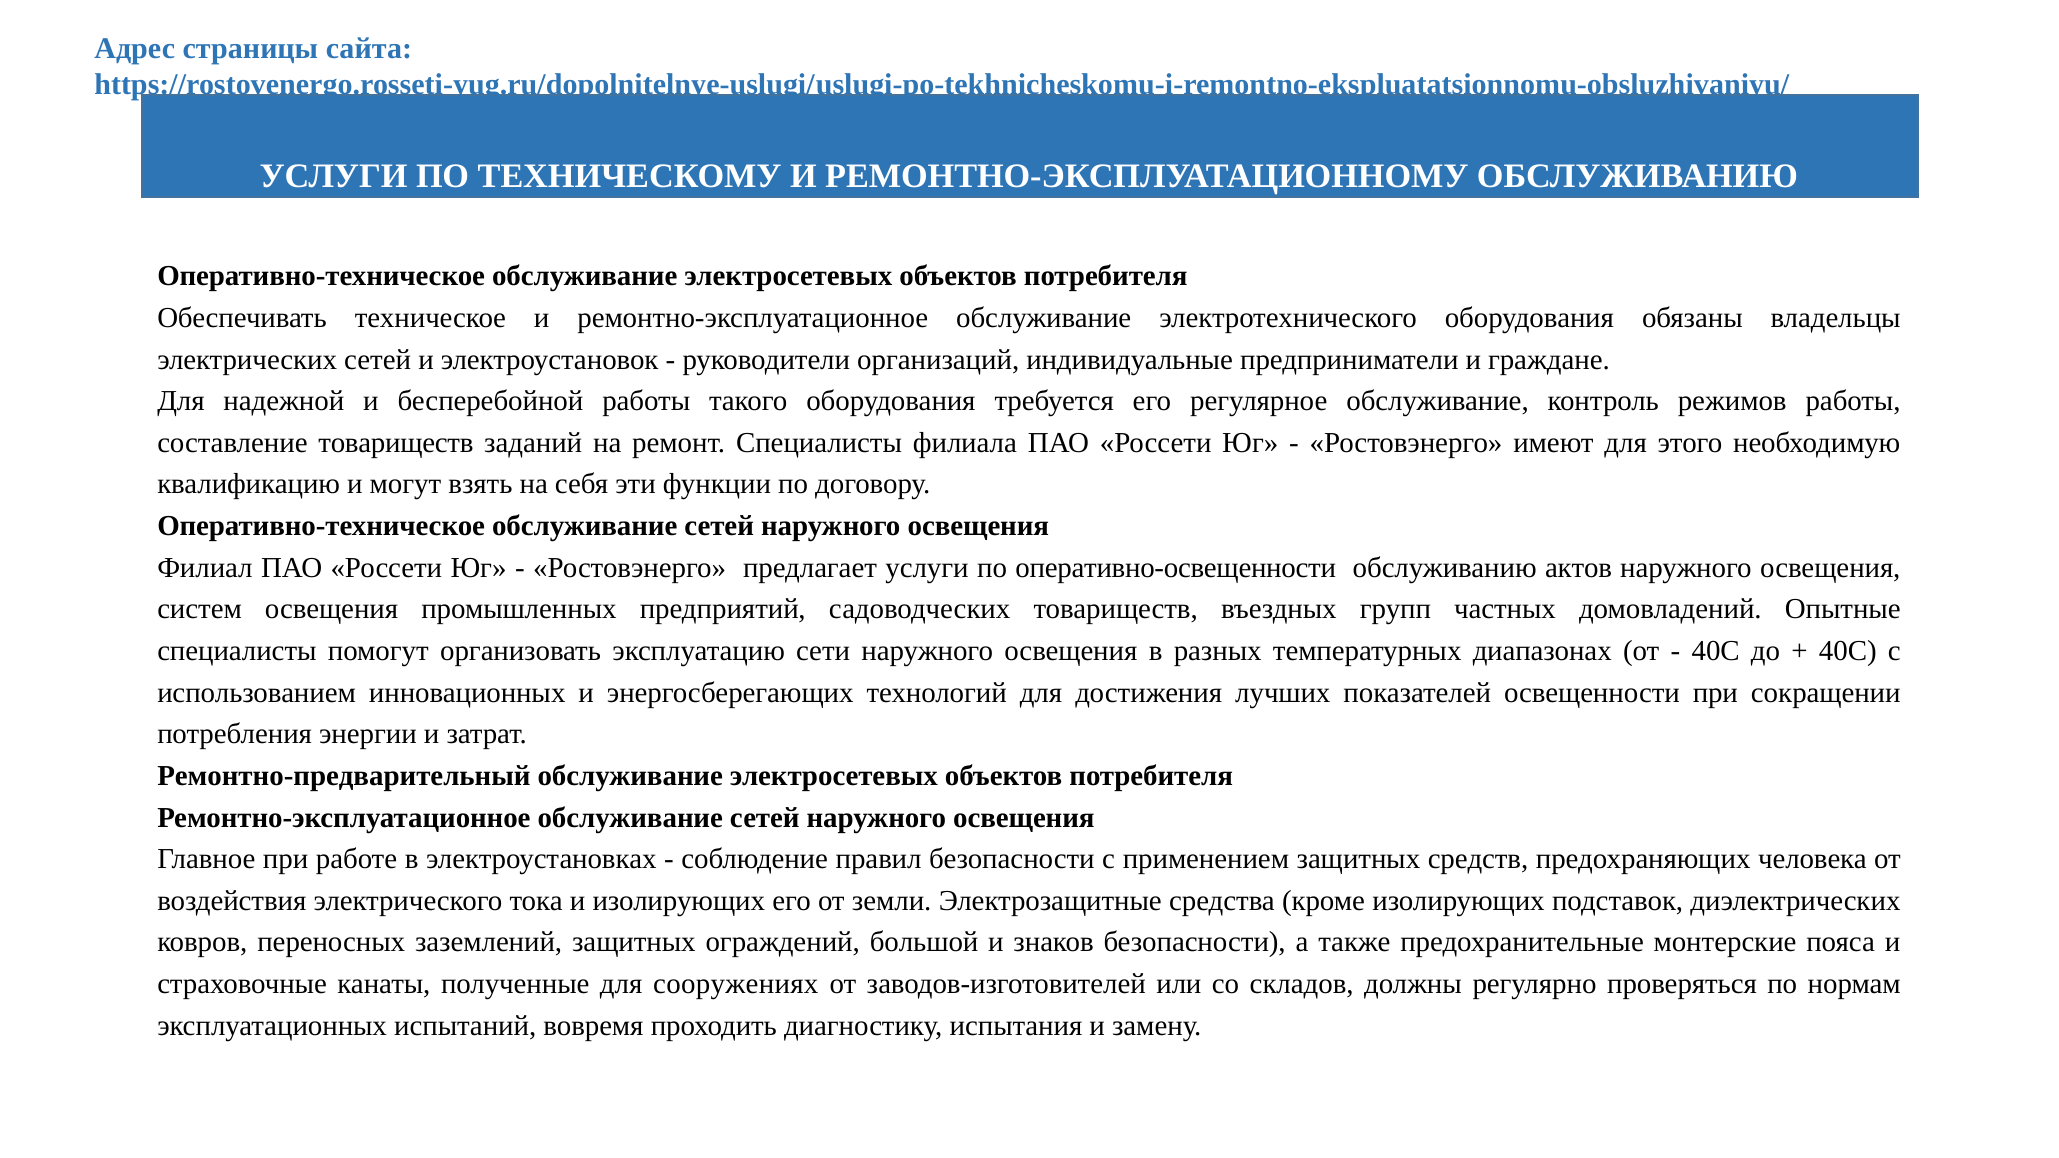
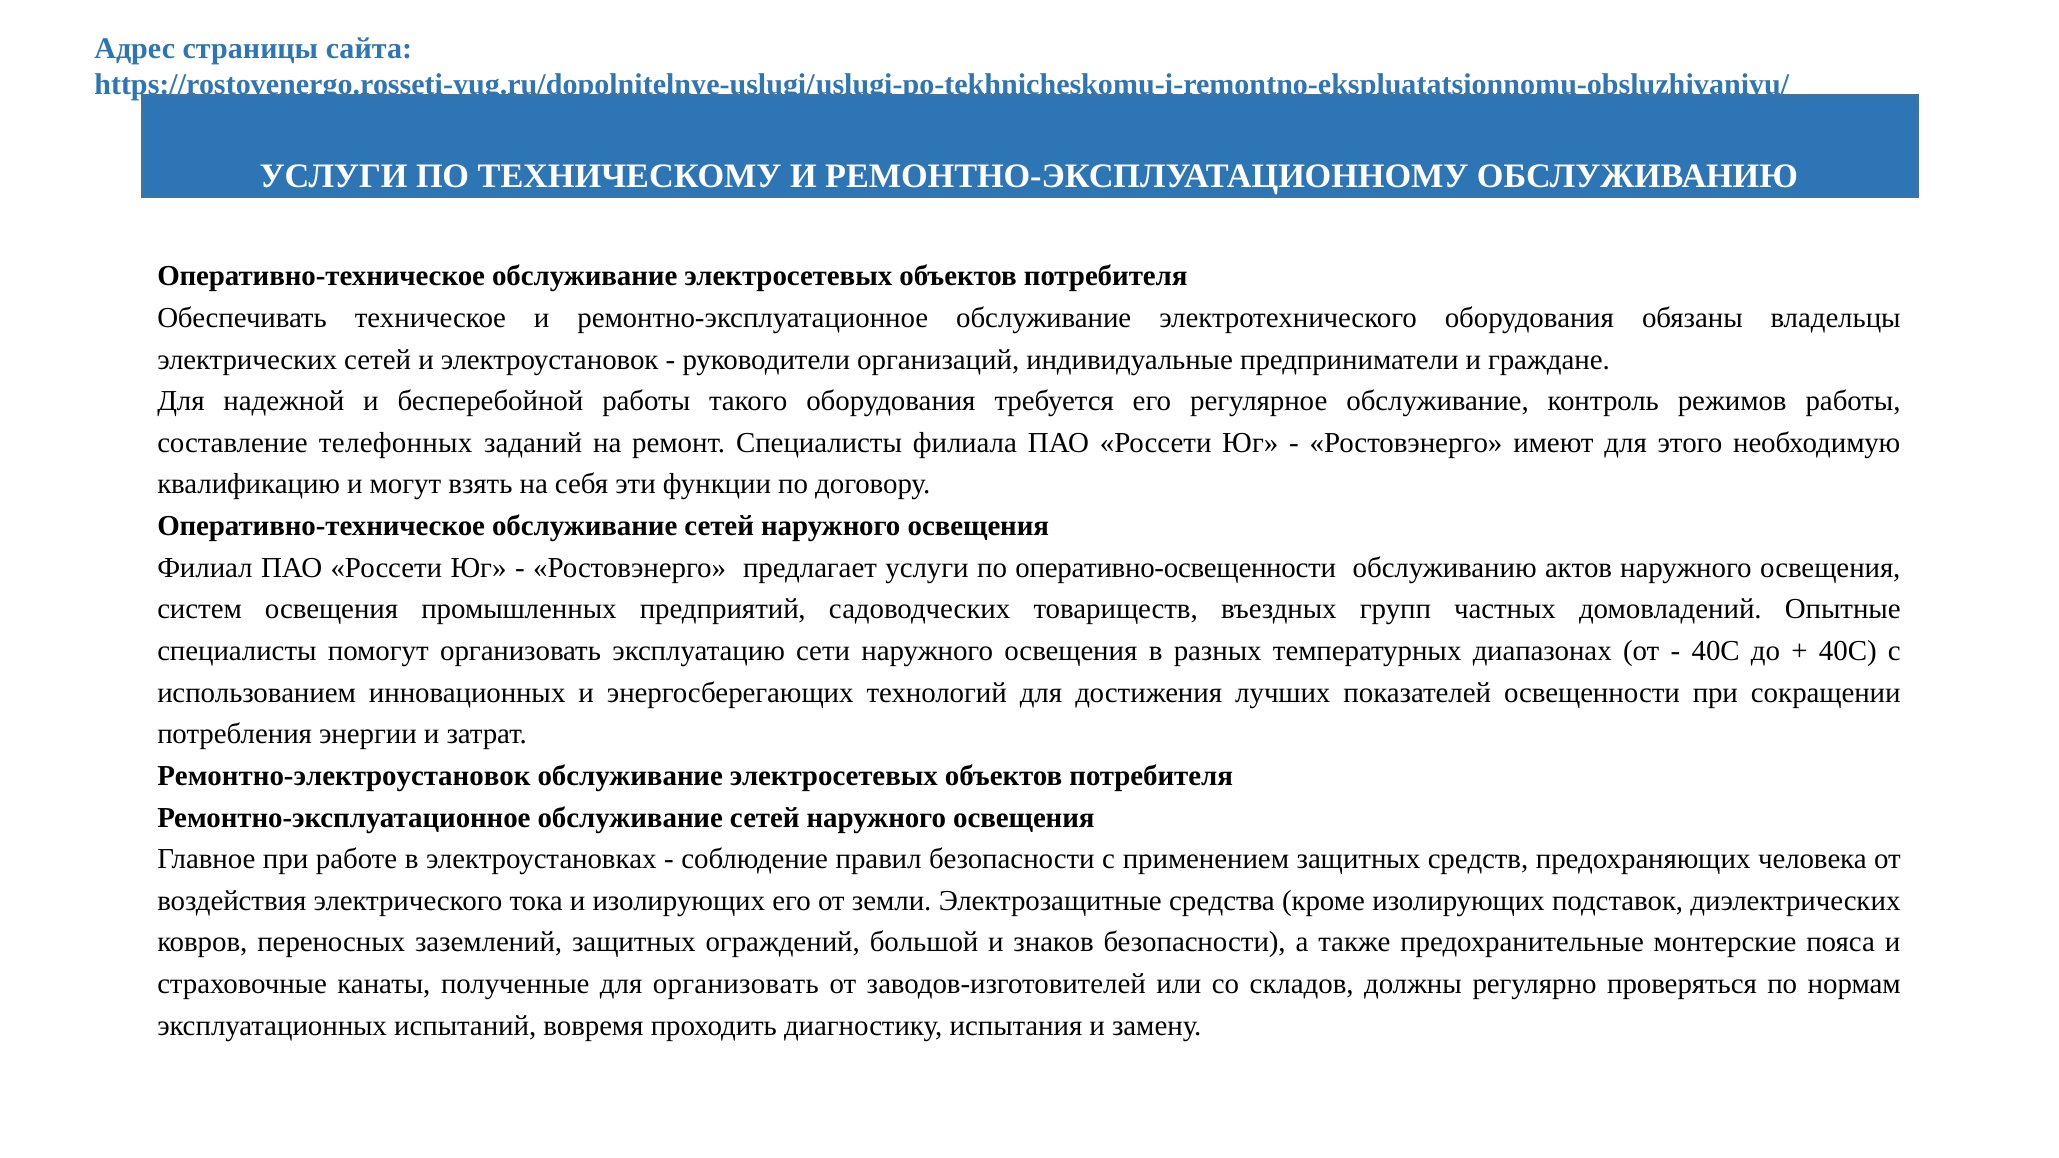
составление товариществ: товариществ -> телефонных
Ремонтно-предварительный: Ремонтно-предварительный -> Ремонтно-электроустановок
для сооружениях: сооружениях -> организовать
